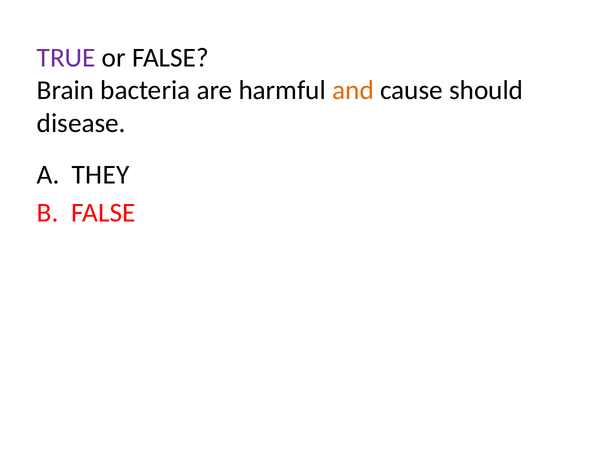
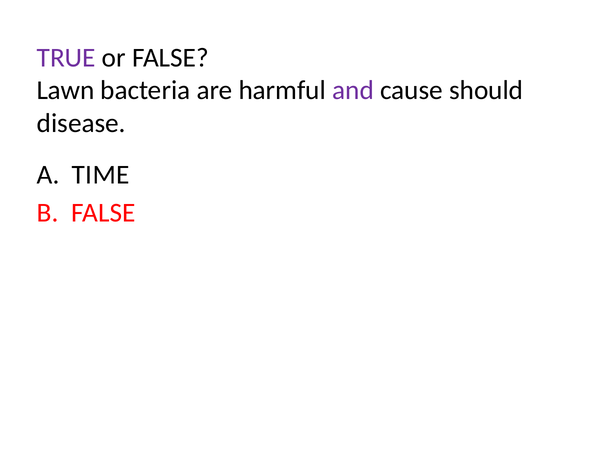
Brain: Brain -> Lawn
and colour: orange -> purple
THEY: THEY -> TIME
